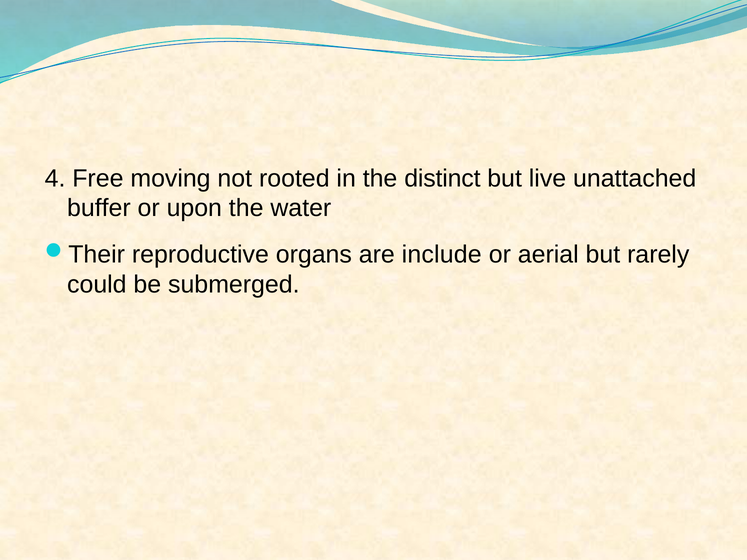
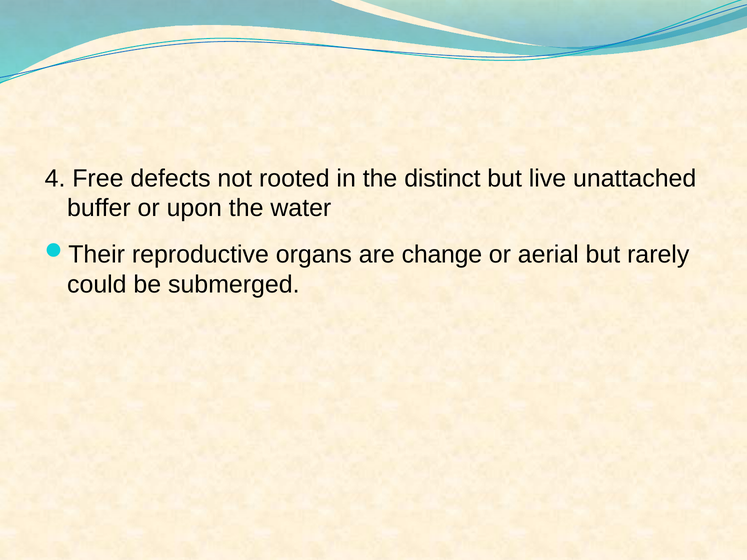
moving: moving -> defects
include: include -> change
